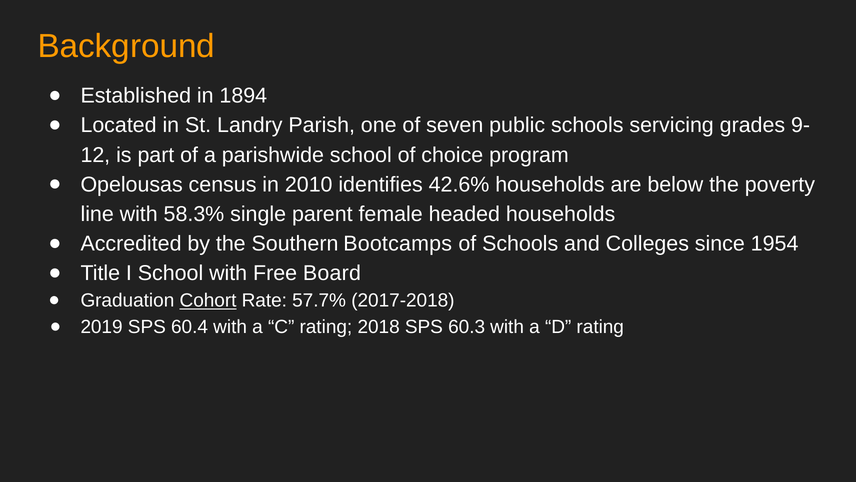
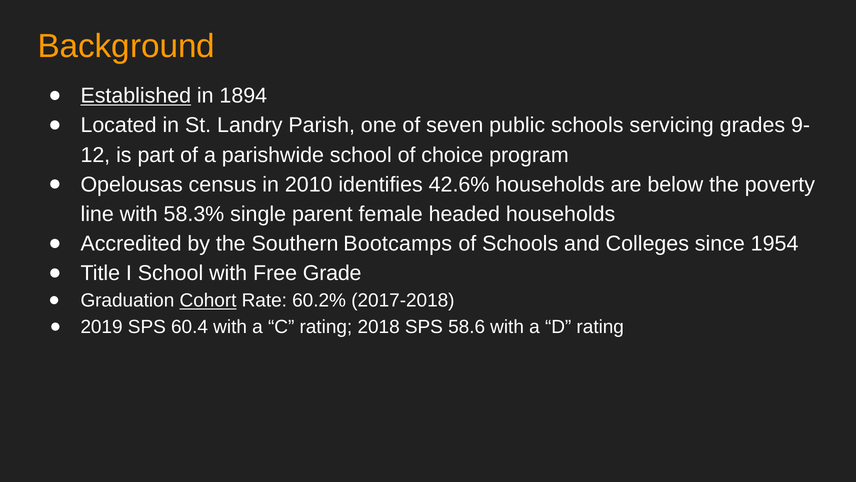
Established underline: none -> present
Board: Board -> Grade
57.7%: 57.7% -> 60.2%
60.3: 60.3 -> 58.6
